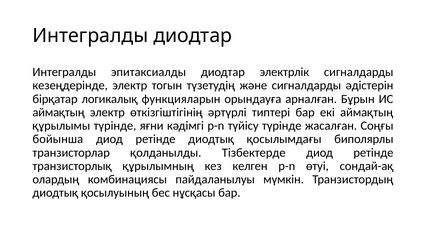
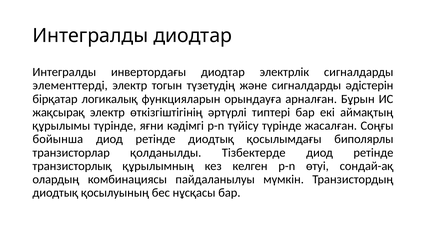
эпитаксиалды: эпитаксиалды -> инвертордағы
кезеңдерінде: кезеңдерінде -> элементтерді
аймақтың at (59, 112): аймақтың -> жақсырақ
